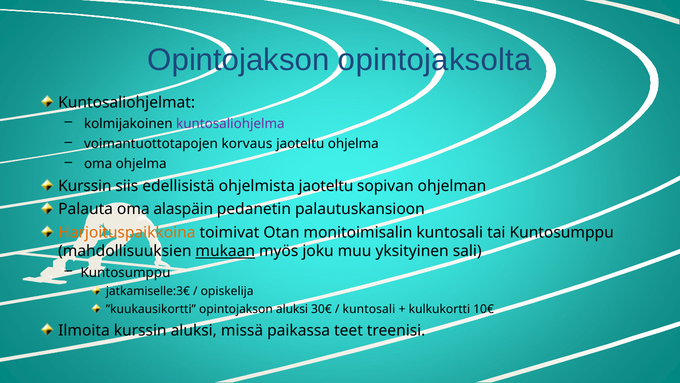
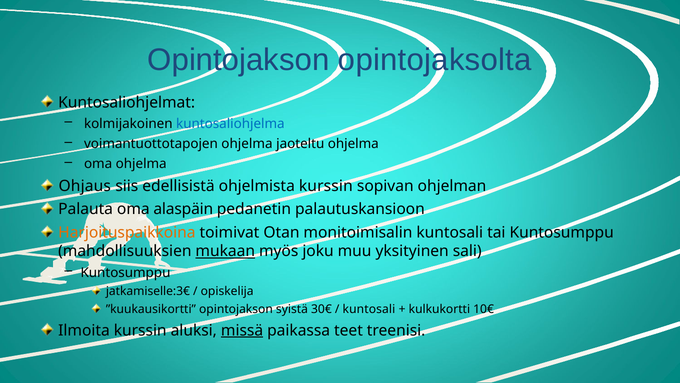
kuntosaliohjelma colour: purple -> blue
voimantuottotapojen korvaus: korvaus -> ohjelma
Kurssin at (85, 186): Kurssin -> Ohjaus
ohjelmista jaoteltu: jaoteltu -> kurssin
opintojakson aluksi: aluksi -> syistä
missä underline: none -> present
